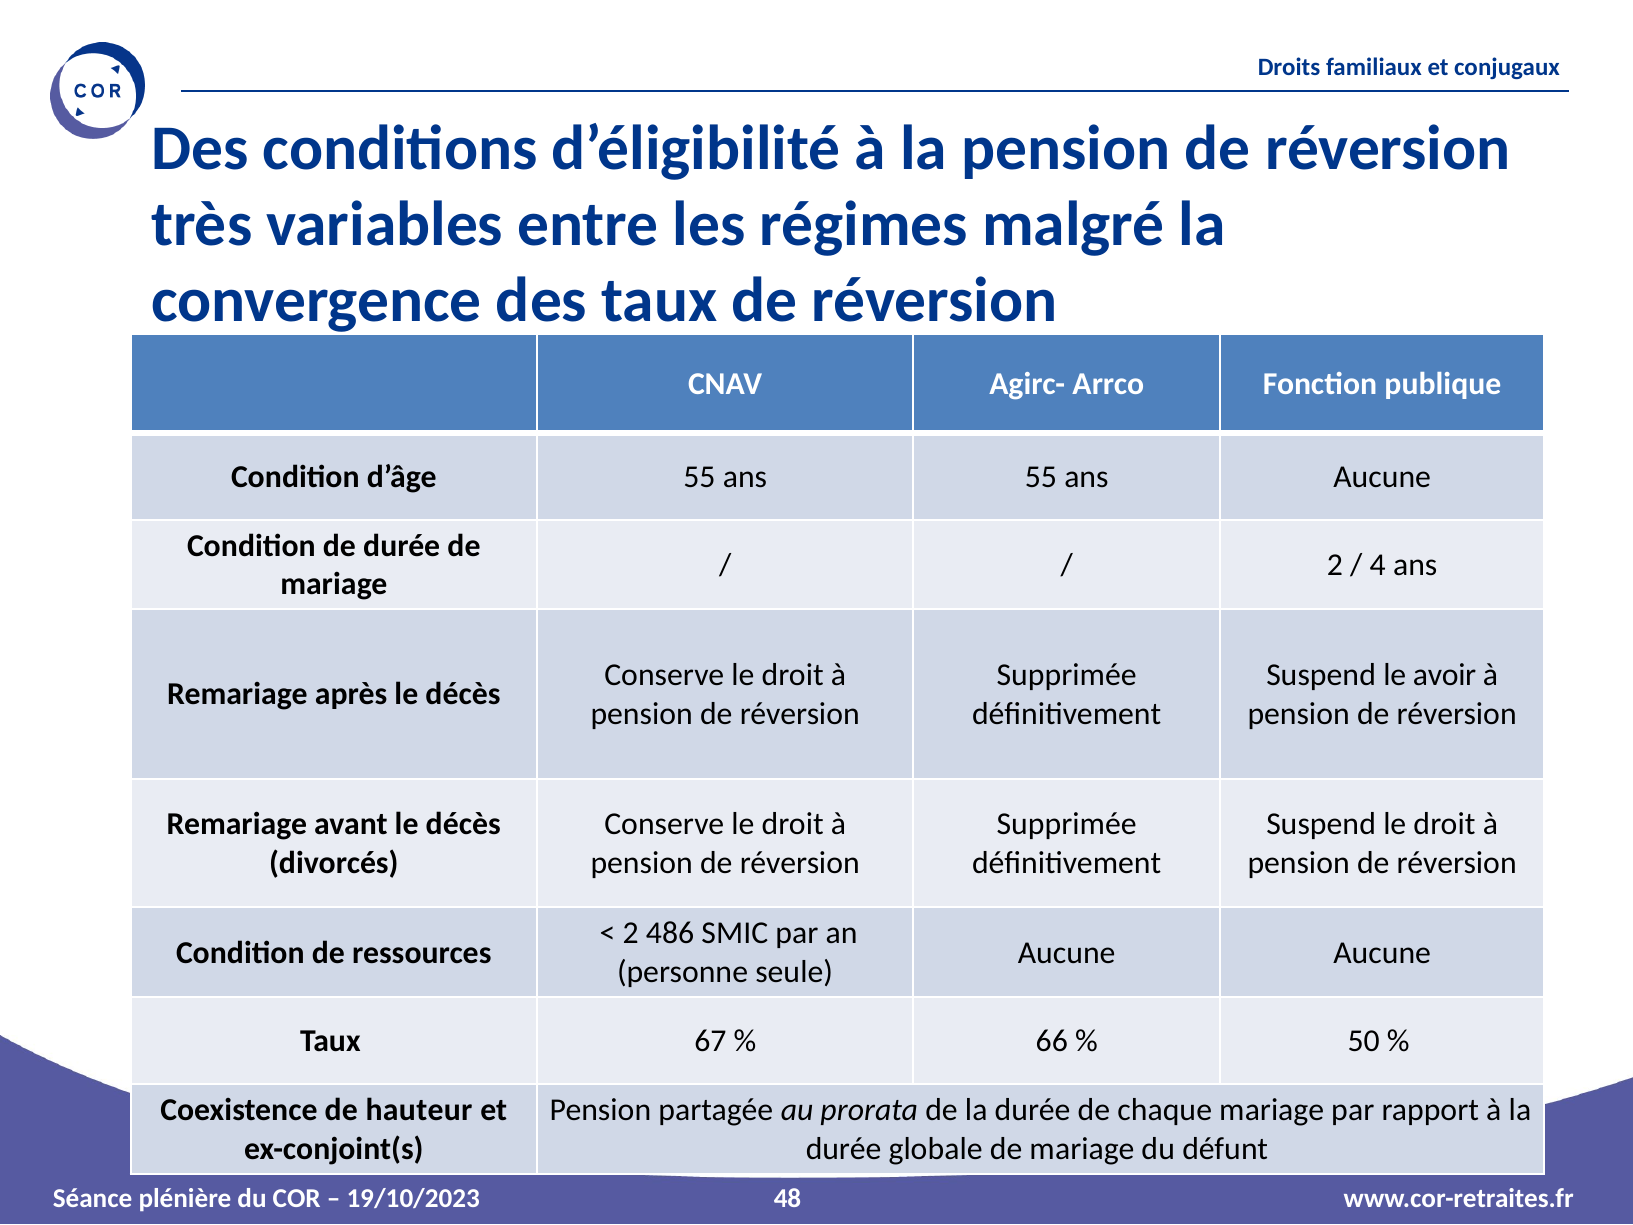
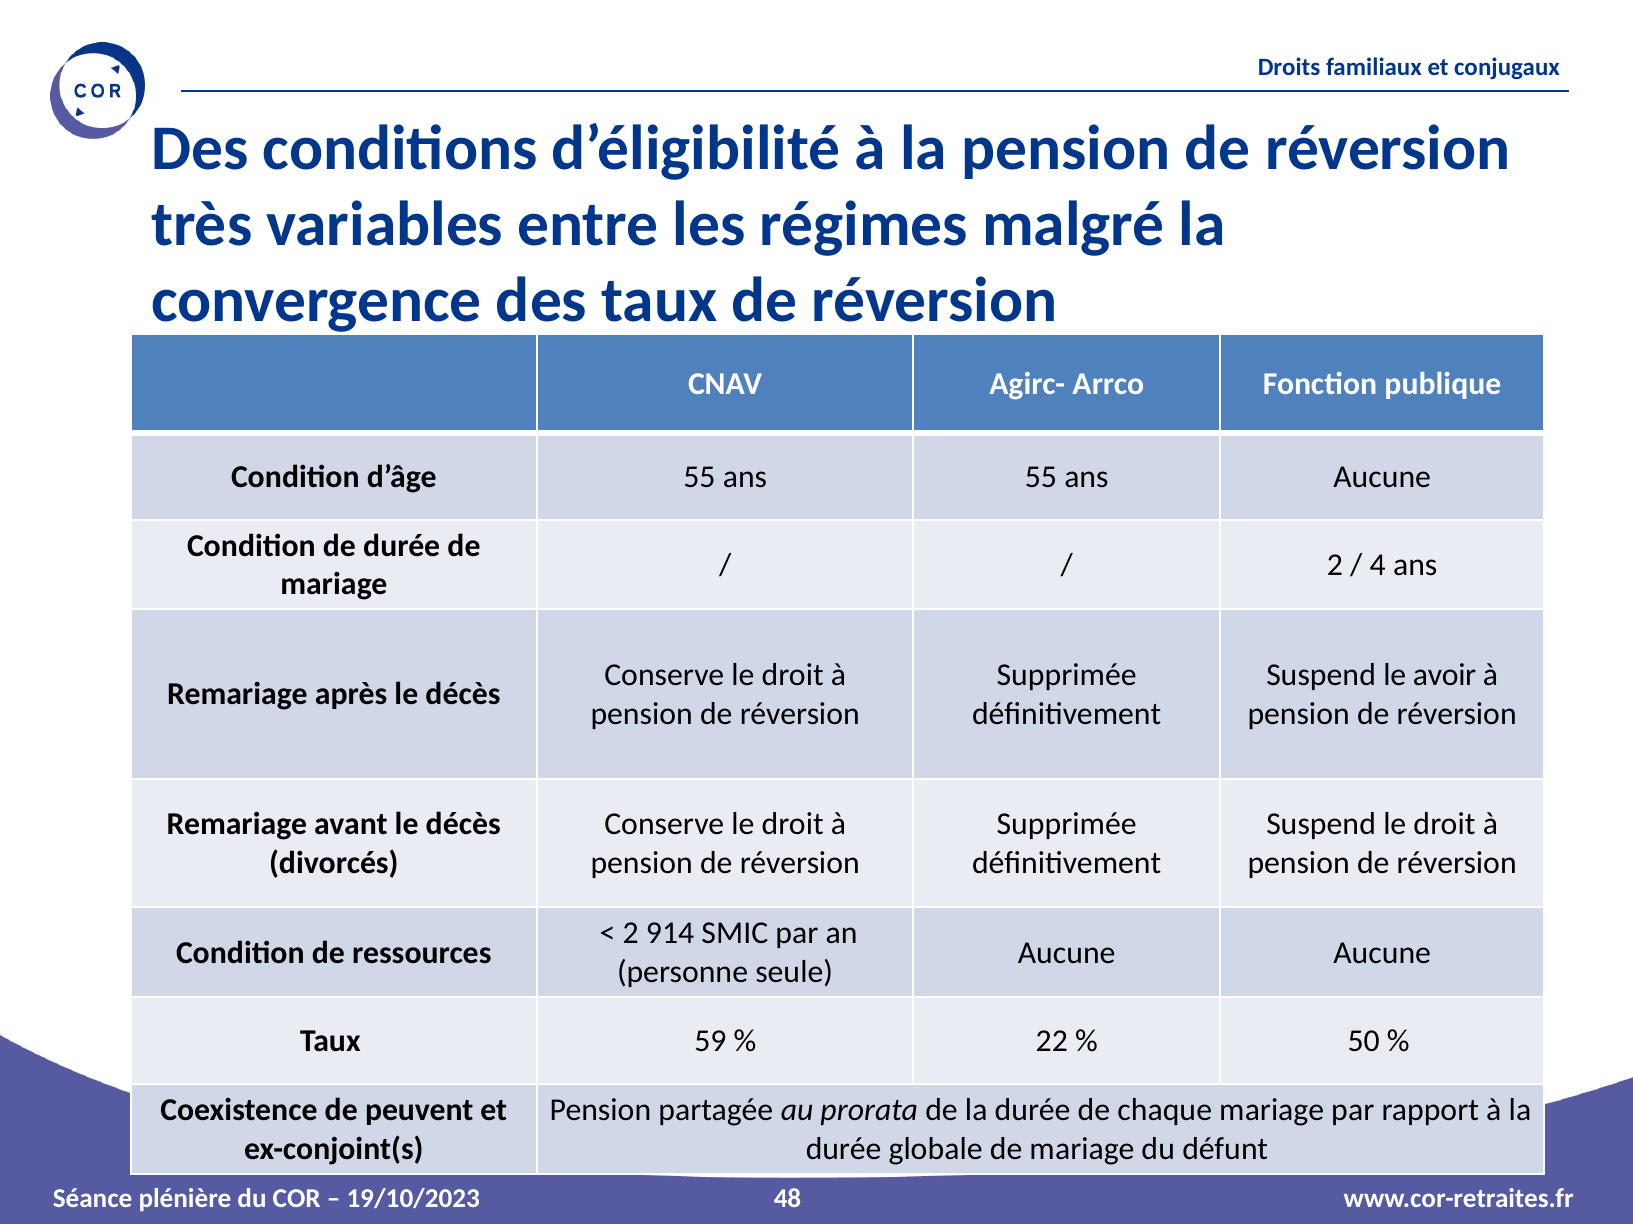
486: 486 -> 914
67: 67 -> 59
66: 66 -> 22
hauteur: hauteur -> peuvent
